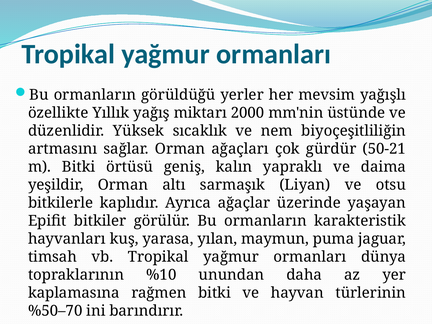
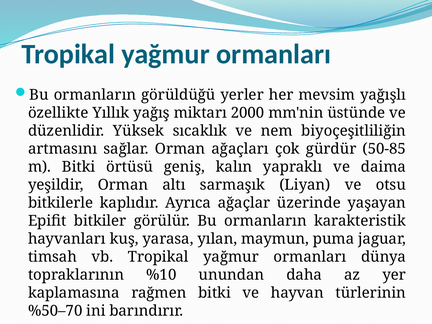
50-21: 50-21 -> 50-85
